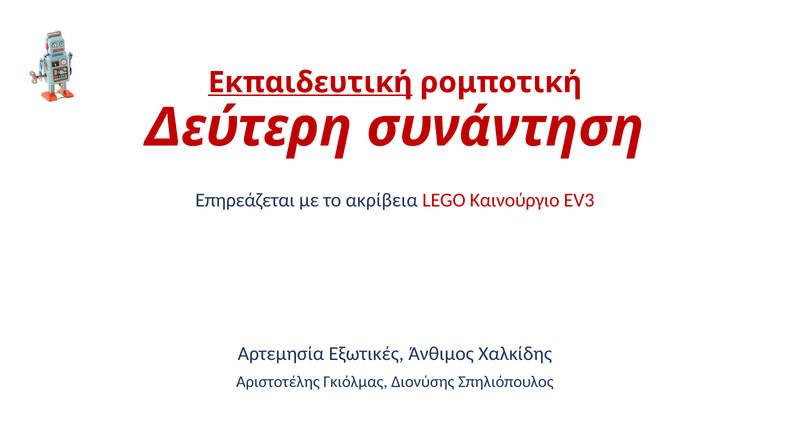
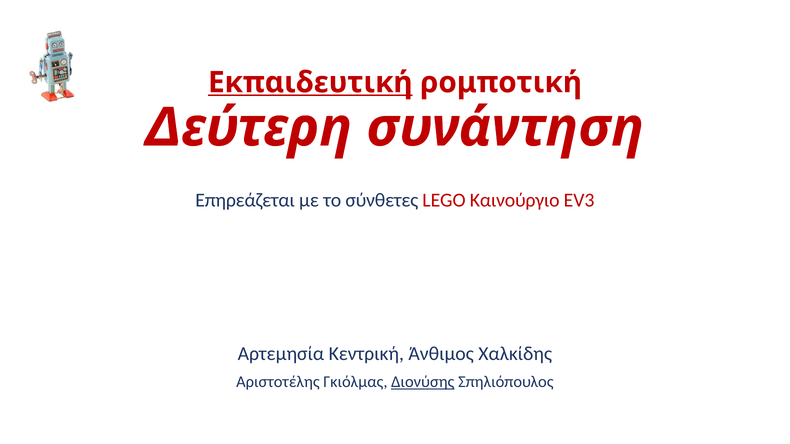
ακρίβεια: ακρίβεια -> σύνθετες
Εξωτικές: Εξωτικές -> Κεντρική
Διονύσης underline: none -> present
